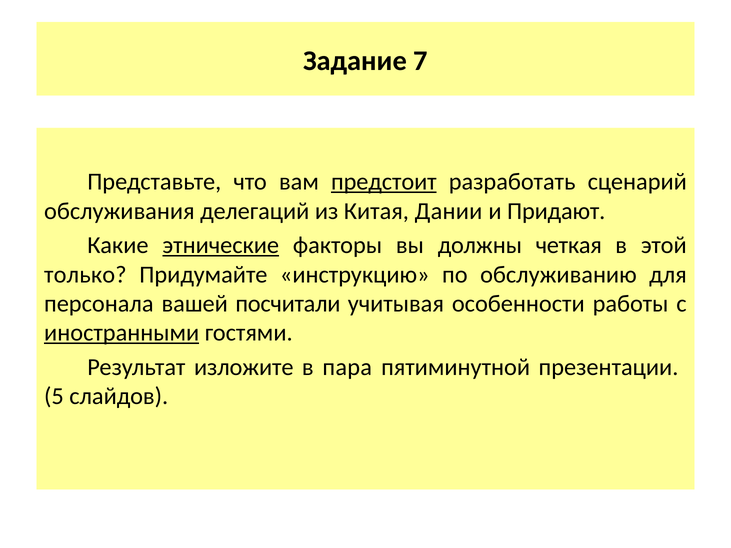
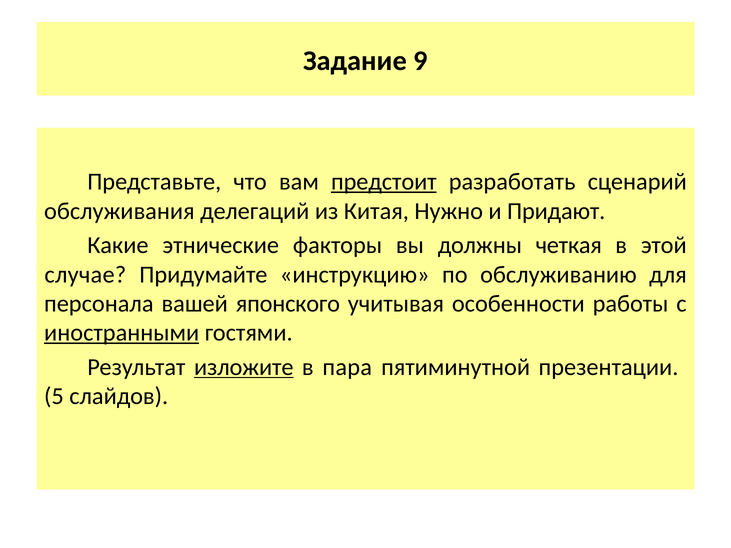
7: 7 -> 9
Дании: Дании -> Нужно
этнические underline: present -> none
только: только -> случае
посчитали: посчитали -> японского
изложите underline: none -> present
